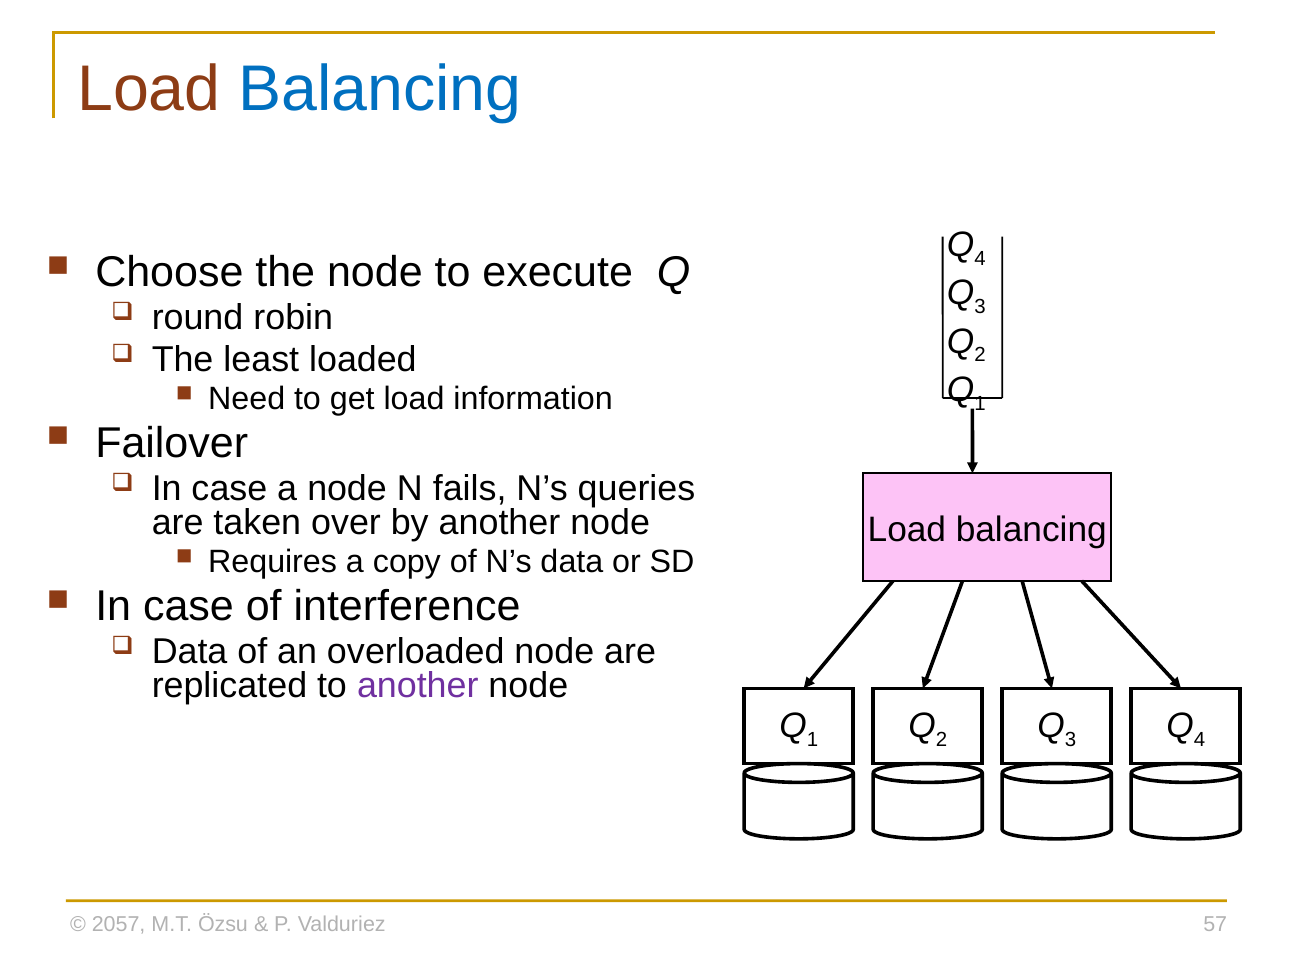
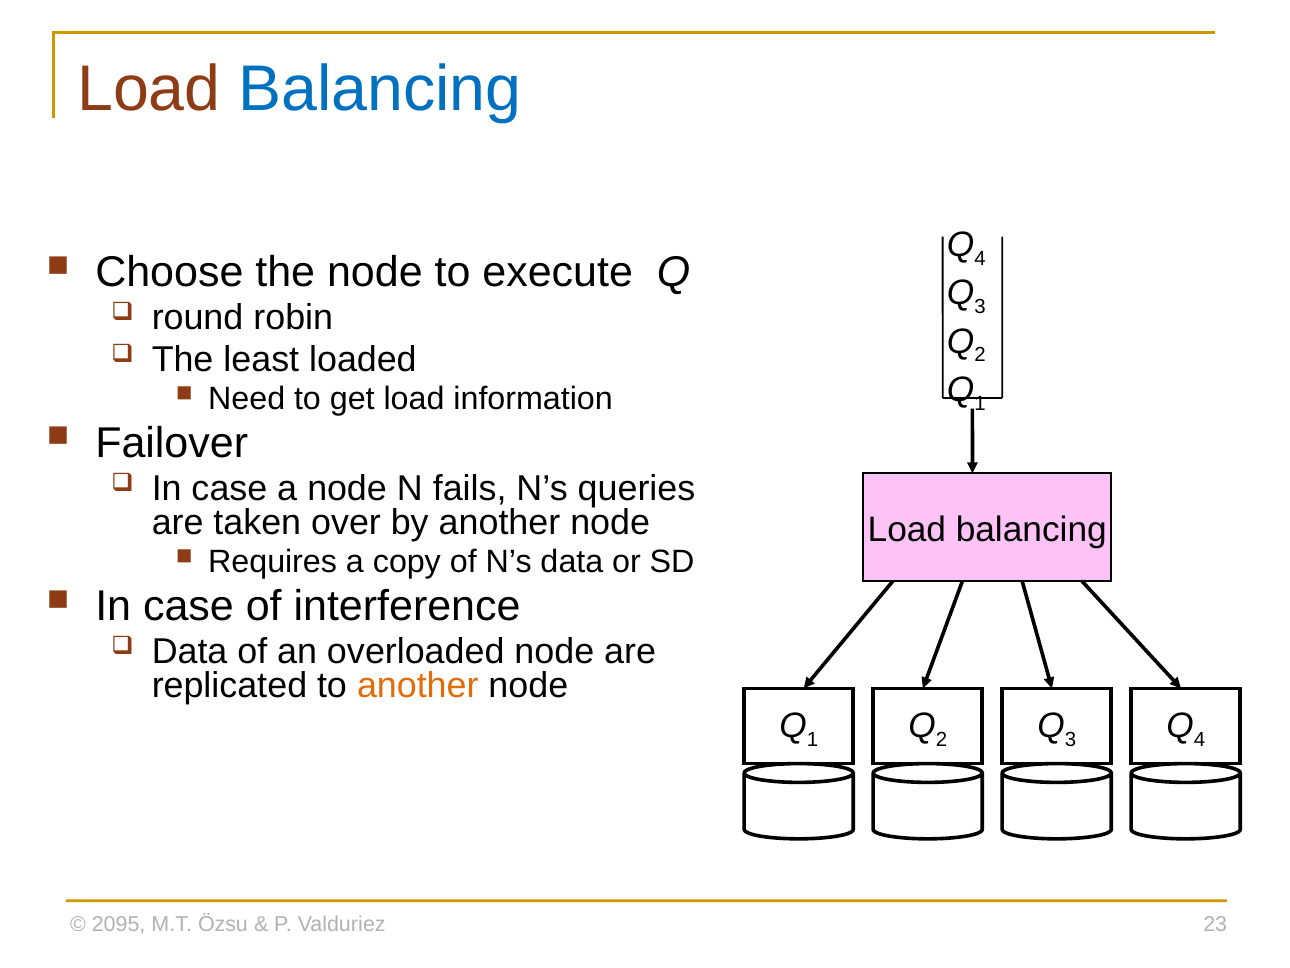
another at (418, 686) colour: purple -> orange
2057: 2057 -> 2095
57: 57 -> 23
